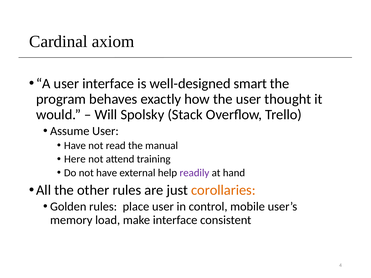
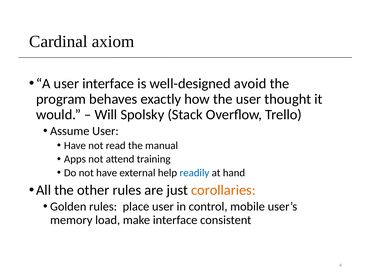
smart: smart -> avoid
Here: Here -> Apps
readily colour: purple -> blue
